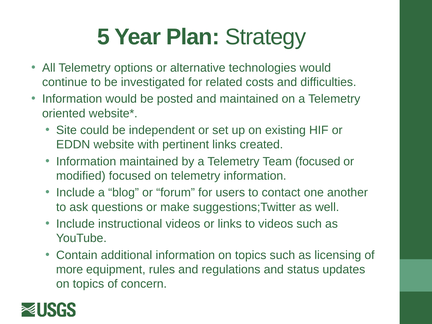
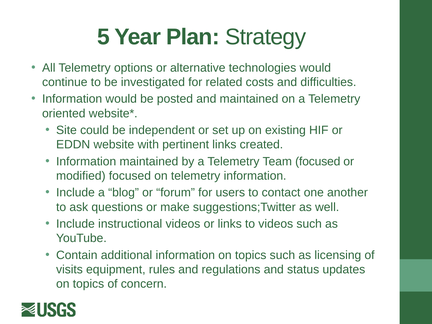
more: more -> visits
